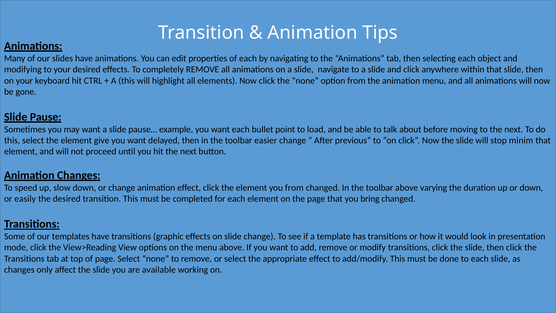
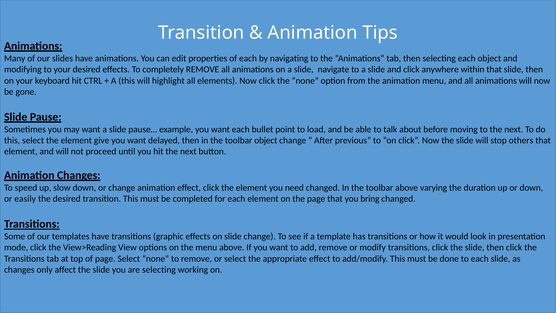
toolbar easier: easier -> object
minim: minim -> others
you from: from -> need
are available: available -> selecting
